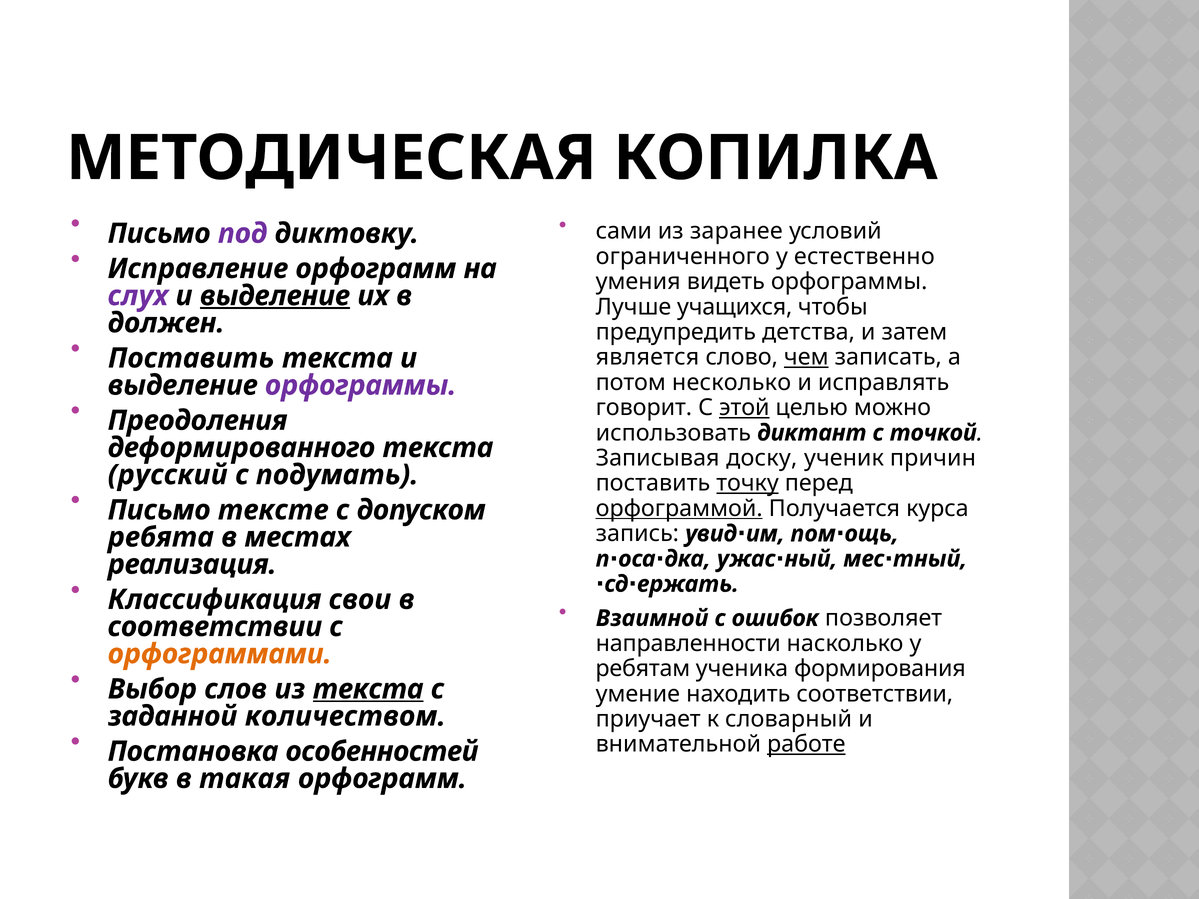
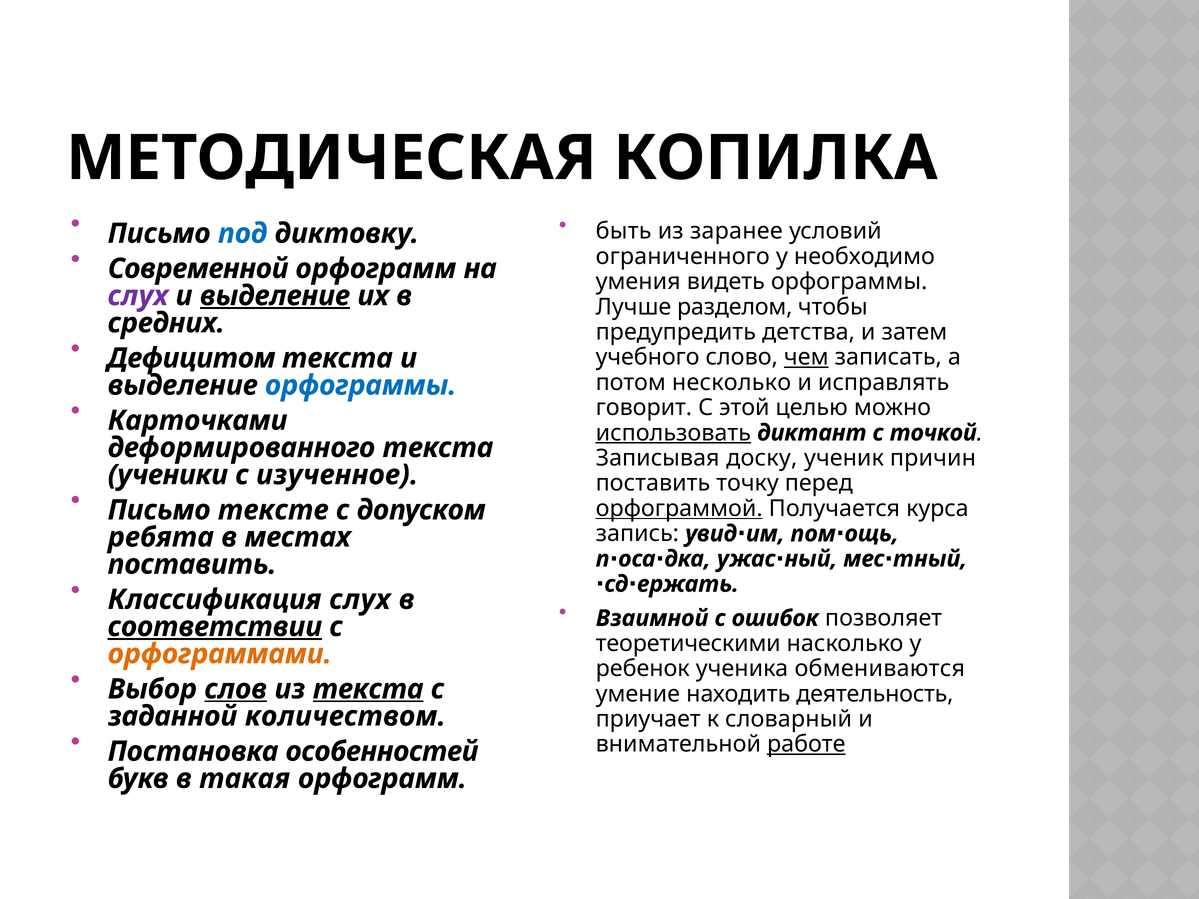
сами: сами -> быть
под colour: purple -> blue
естественно: естественно -> необходимо
Исправление: Исправление -> Современной
учащихся: учащихся -> разделом
должен: должен -> средних
является: является -> учебного
Поставить at (191, 358): Поставить -> Дефицитом
орфограммы at (361, 385) colour: purple -> blue
этой underline: present -> none
Преодоления: Преодоления -> Карточками
использовать underline: none -> present
русский: русский -> ученики
подумать: подумать -> изученное
точку underline: present -> none
реализация at (192, 565): реализация -> поставить
Классификация свои: свои -> слух
соответствии at (215, 627) underline: none -> present
направленности: направленности -> теоретическими
ребятам: ребятам -> ребенок
формирования: формирования -> обмениваются
слов underline: none -> present
находить соответствии: соответствии -> деятельность
